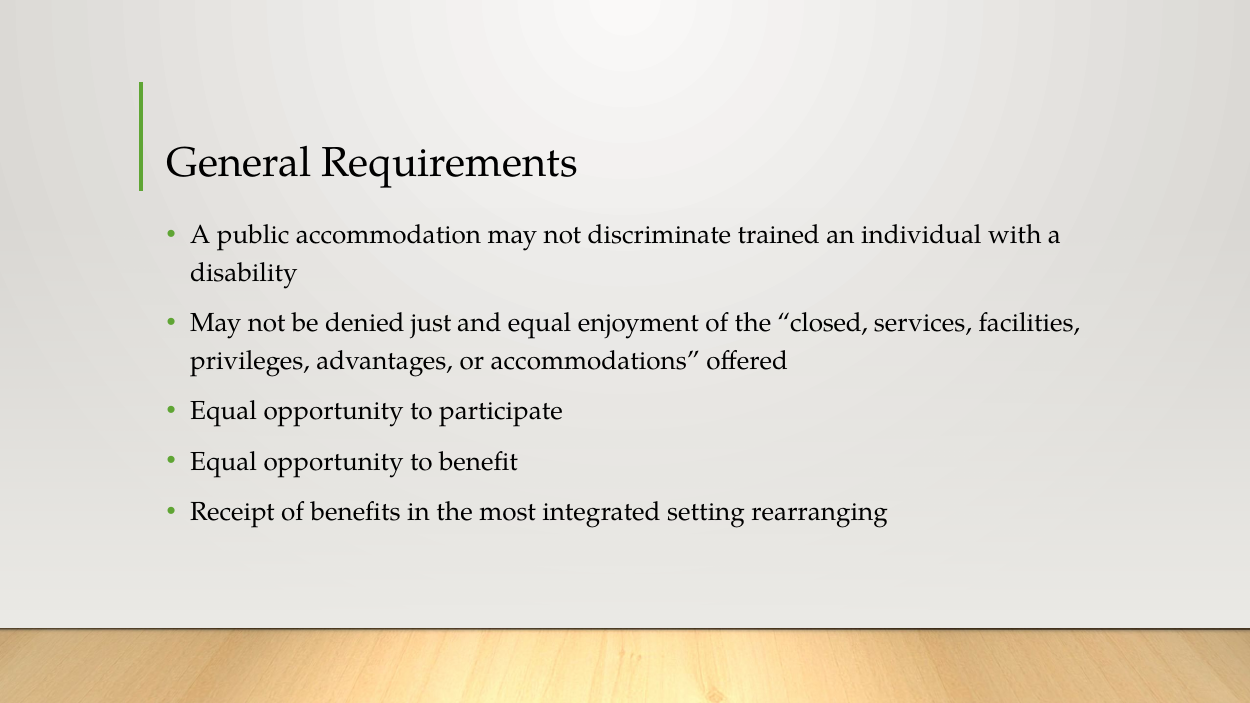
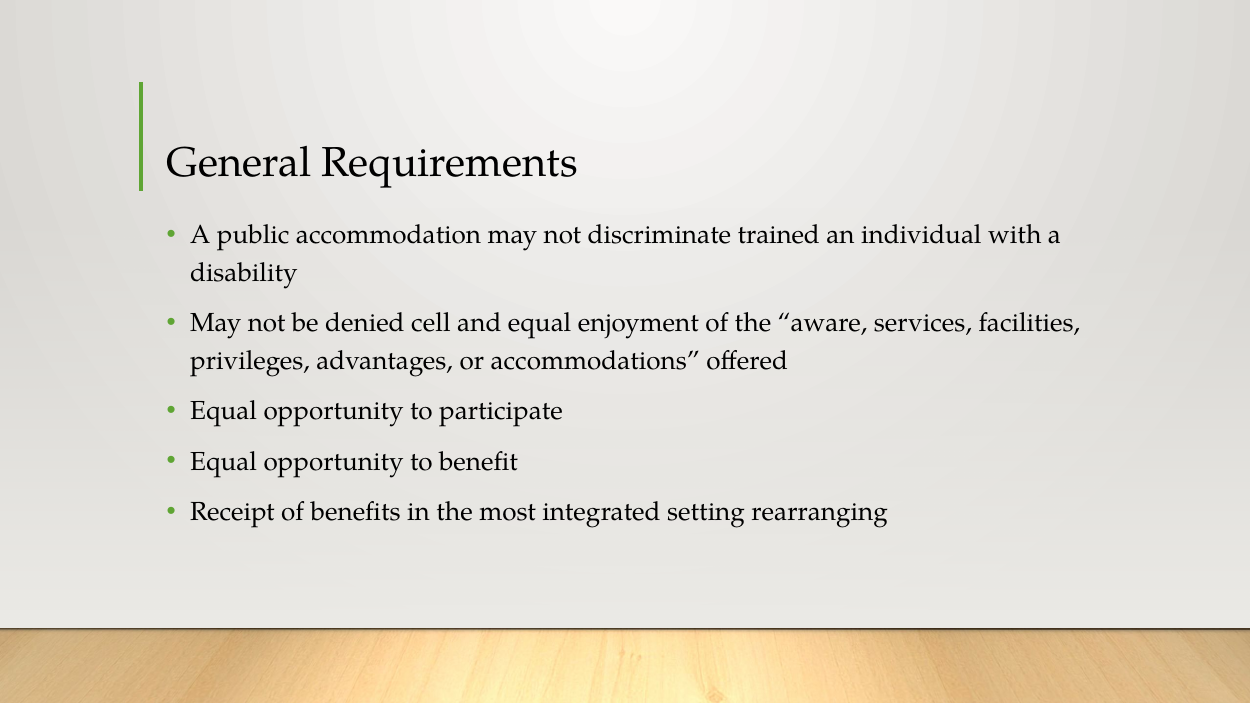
just: just -> cell
closed: closed -> aware
